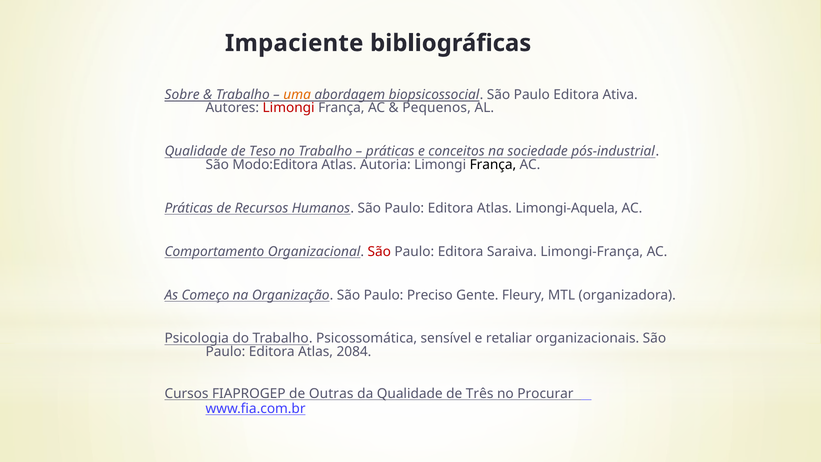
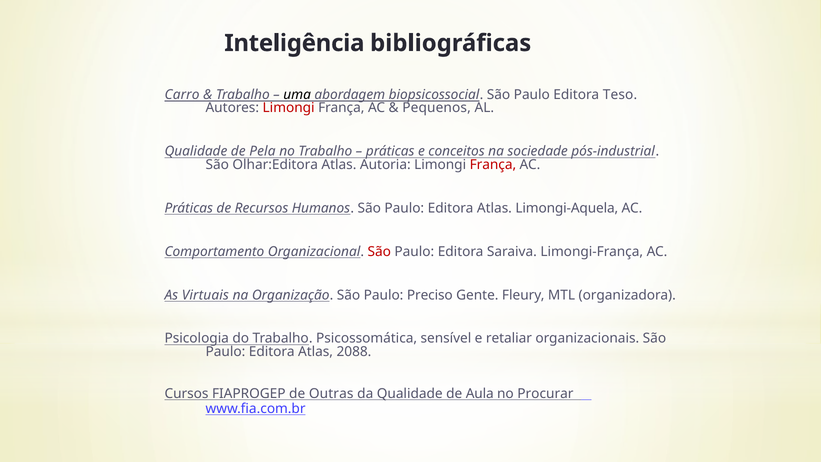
Impaciente: Impaciente -> Inteligência
Sobre: Sobre -> Carro
uma colour: orange -> black
Ativa: Ativa -> Teso
Teso: Teso -> Pela
Modo:Editora: Modo:Editora -> Olhar:Editora
França at (493, 165) colour: black -> red
Começo: Começo -> Virtuais
2084: 2084 -> 2088
Três: Três -> Aula
